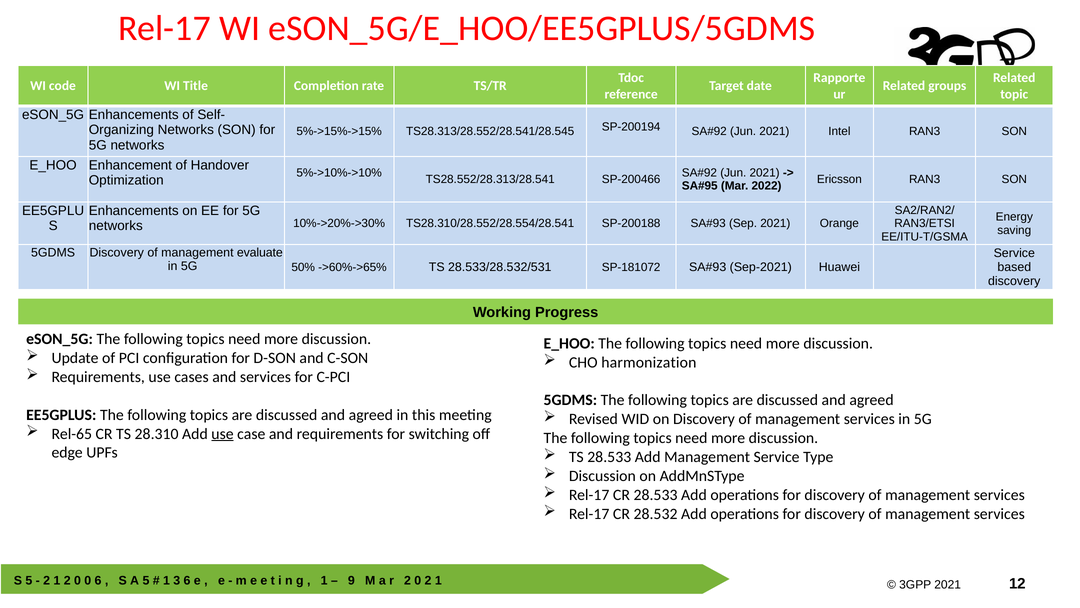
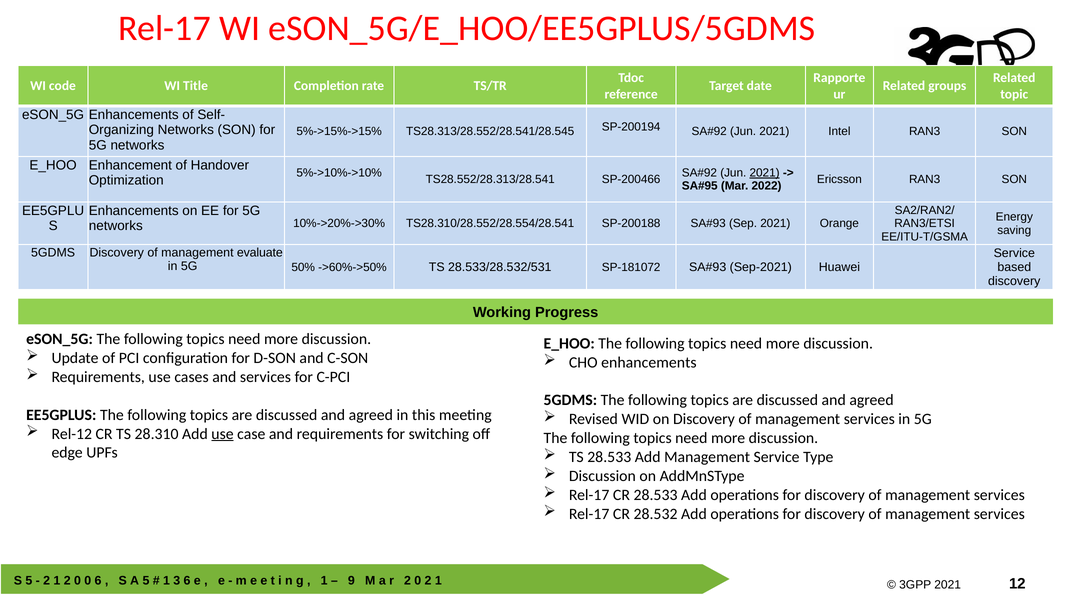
2021 at (765, 173) underline: none -> present
->60%->65%: ->60%->65% -> ->60%->50%
CHO harmonization: harmonization -> enhancements
Rel-65: Rel-65 -> Rel-12
